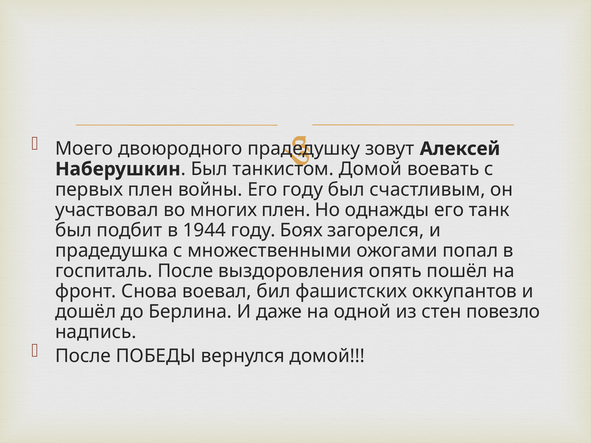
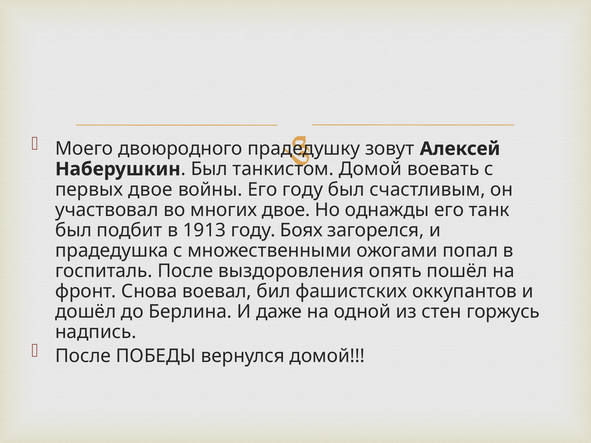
первых плен: плен -> двое
многих плен: плен -> двое
1944: 1944 -> 1913
повезло: повезло -> горжусь
